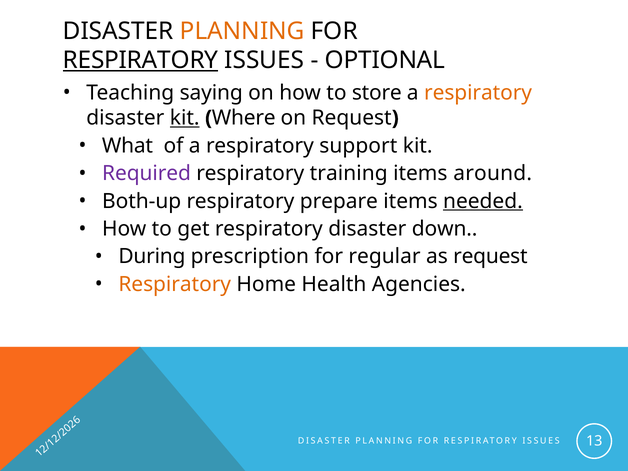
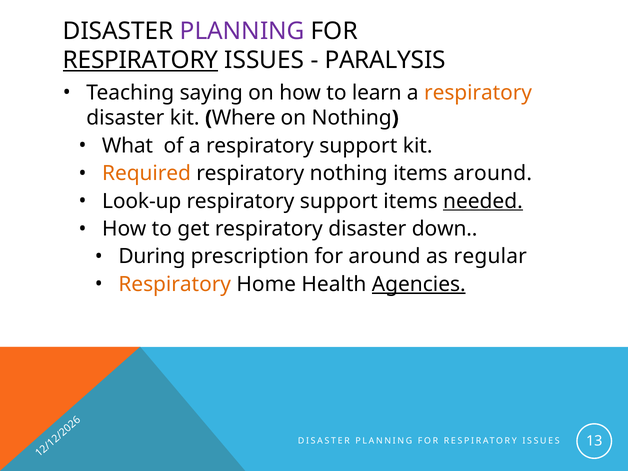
PLANNING at (242, 31) colour: orange -> purple
OPTIONAL: OPTIONAL -> PARALYSIS
store: store -> learn
kit at (185, 118) underline: present -> none
on Request: Request -> Nothing
Required colour: purple -> orange
respiratory training: training -> nothing
Both-up: Both-up -> Look-up
prepare at (339, 201): prepare -> support
for regular: regular -> around
as request: request -> regular
Agencies underline: none -> present
